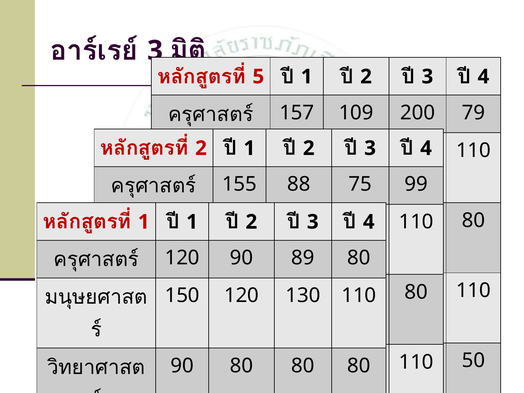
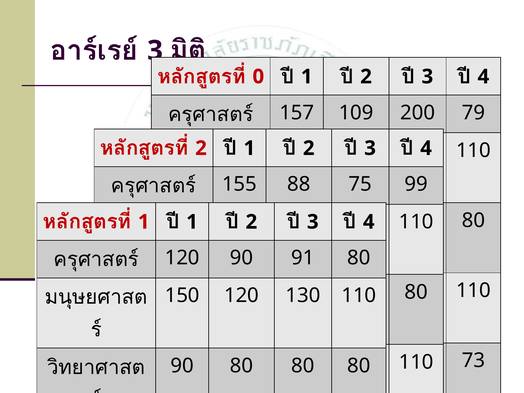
5: 5 -> 0
89: 89 -> 91
50: 50 -> 73
